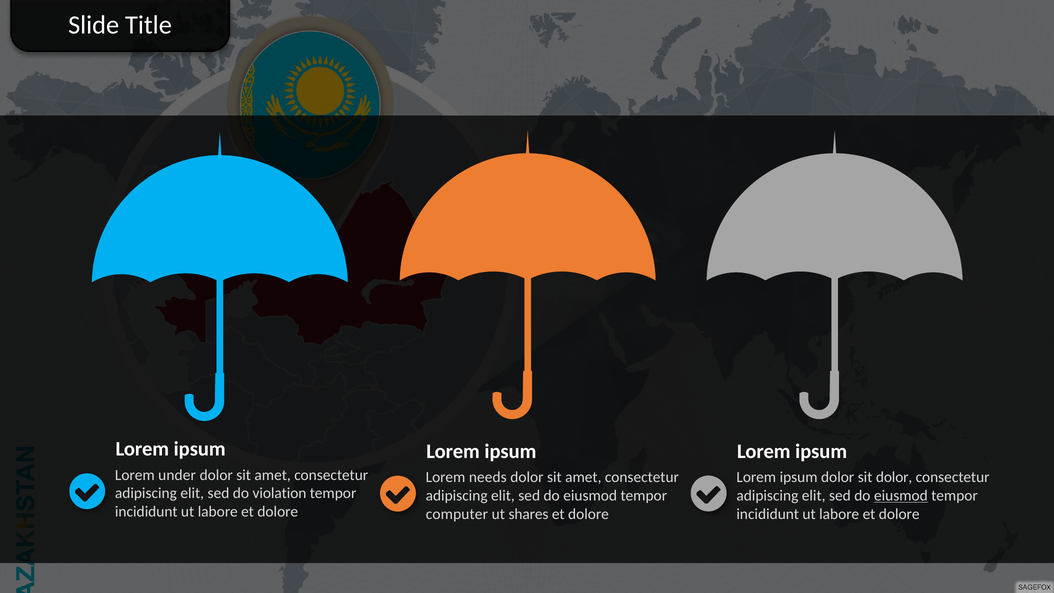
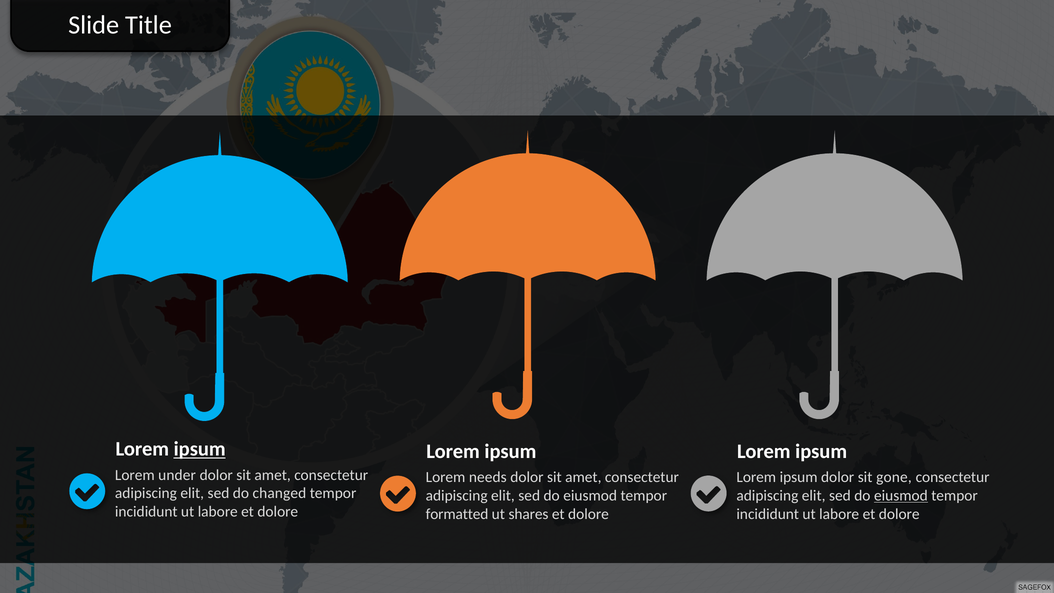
ipsum at (200, 449) underline: none -> present
sit dolor: dolor -> gone
violation: violation -> changed
computer: computer -> formatted
